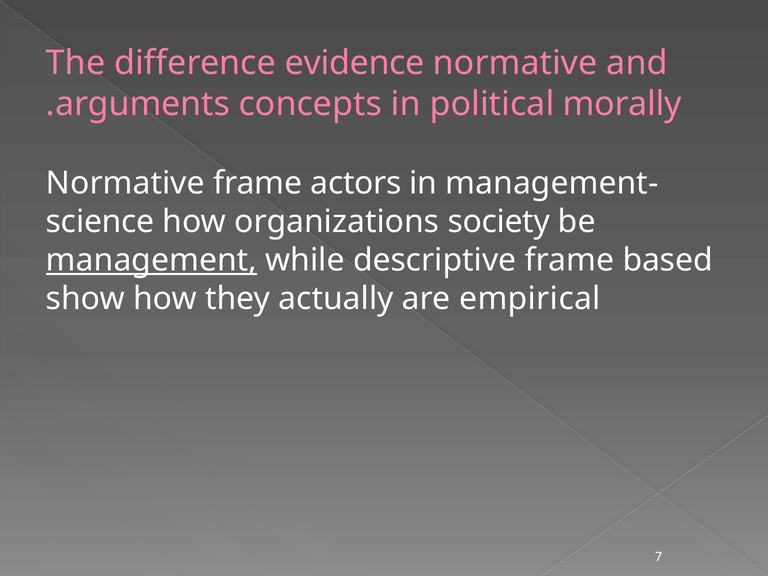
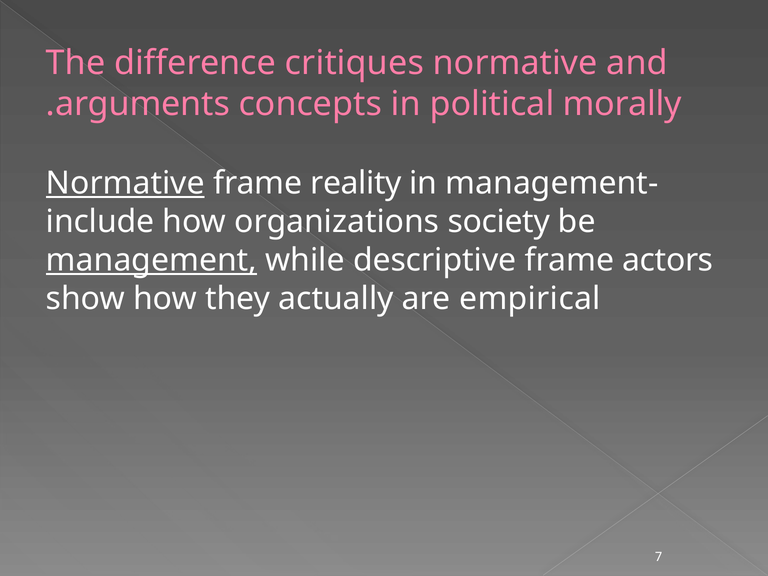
evidence: evidence -> critiques
Normative at (125, 183) underline: none -> present
actors: actors -> reality
science: science -> include
based: based -> actors
